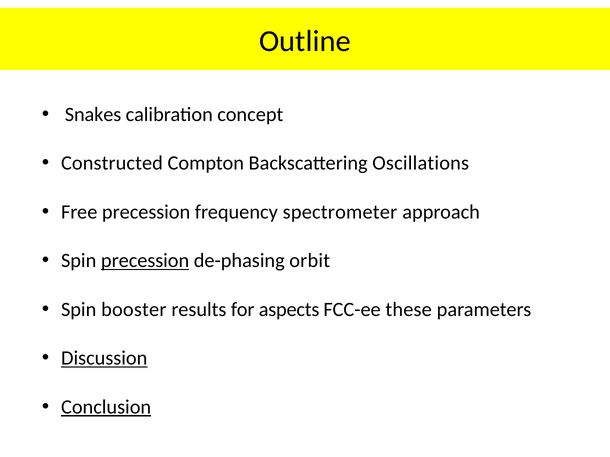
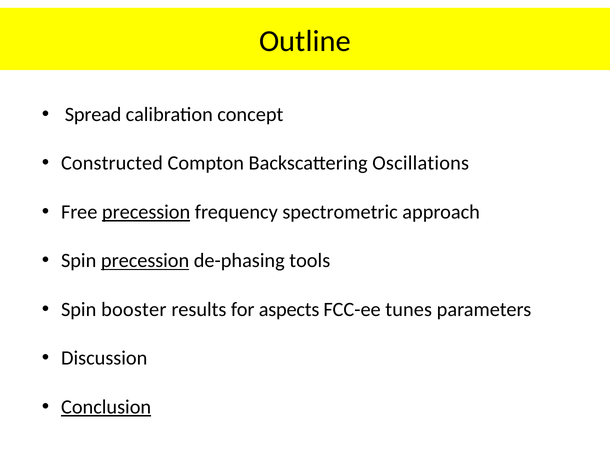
Snakes: Snakes -> Spread
precession at (146, 212) underline: none -> present
spectrometer: spectrometer -> spectrometric
orbit: orbit -> tools
these: these -> tunes
Discussion underline: present -> none
